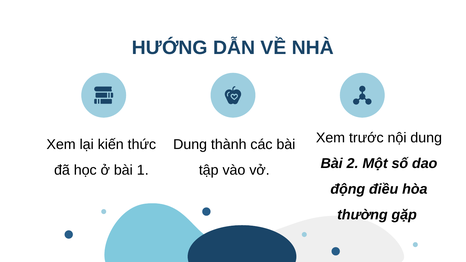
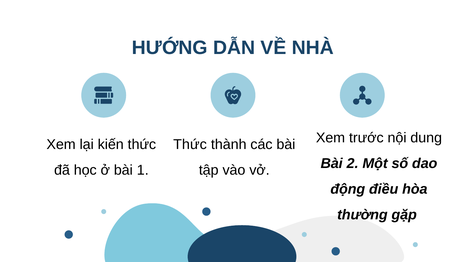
Dung at (190, 145): Dung -> Thức
